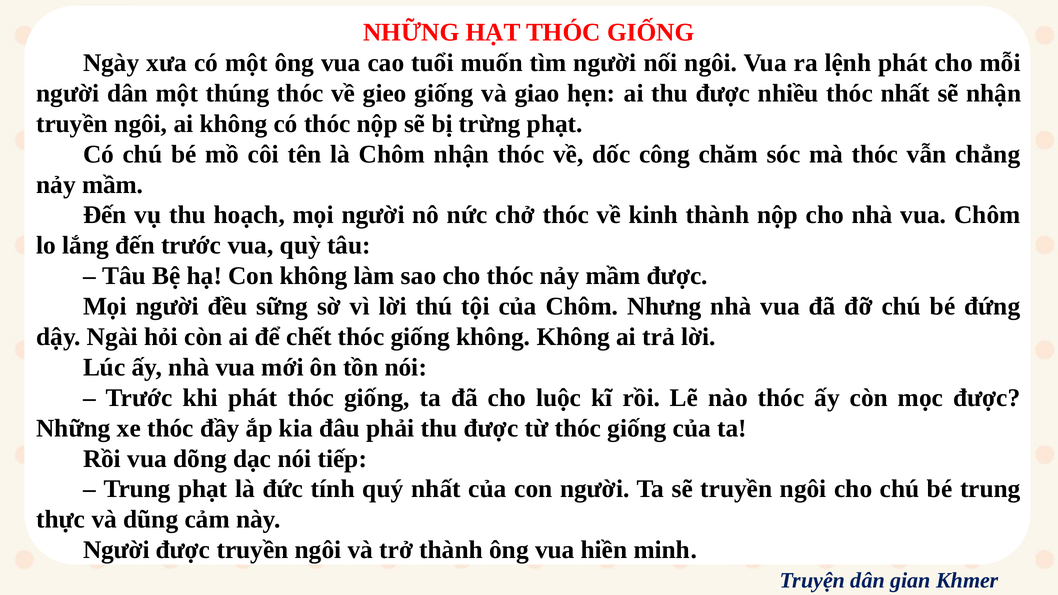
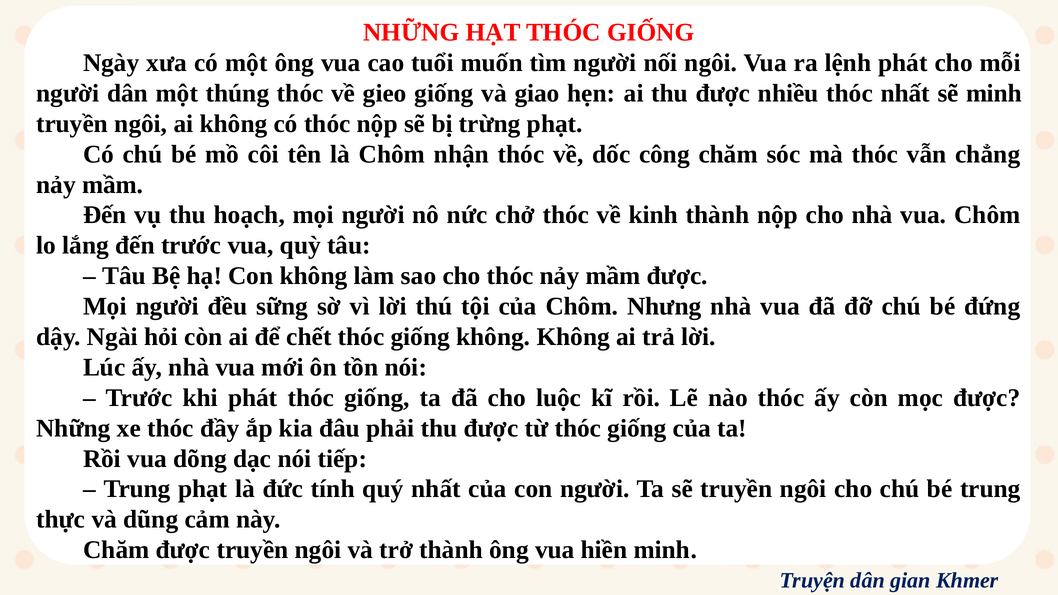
sẽ nhận: nhận -> minh
Người at (116, 550): Người -> Chăm
